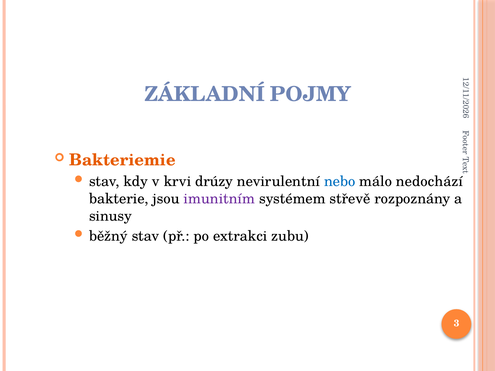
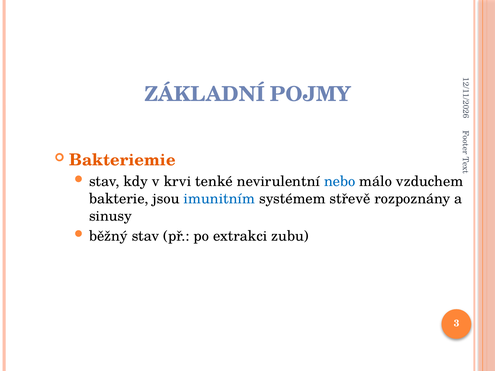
drúzy: drúzy -> tenké
nedochází: nedochází -> vzduchem
imunitním colour: purple -> blue
